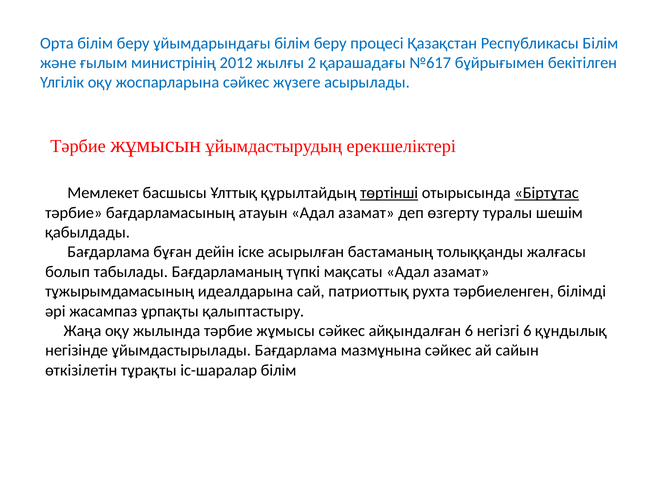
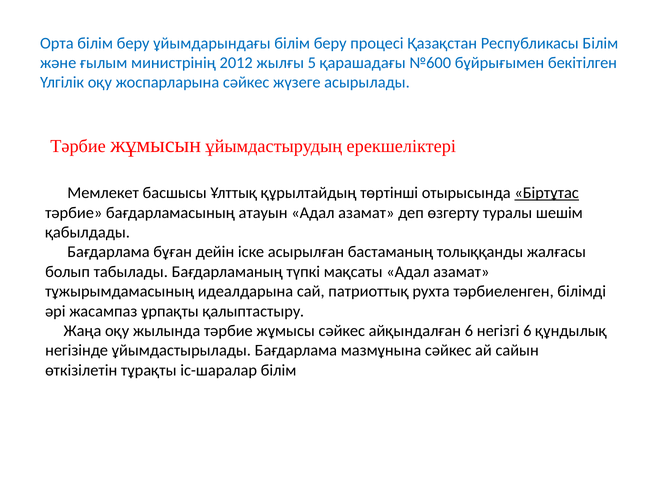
2: 2 -> 5
№617: №617 -> №600
төртінші underline: present -> none
